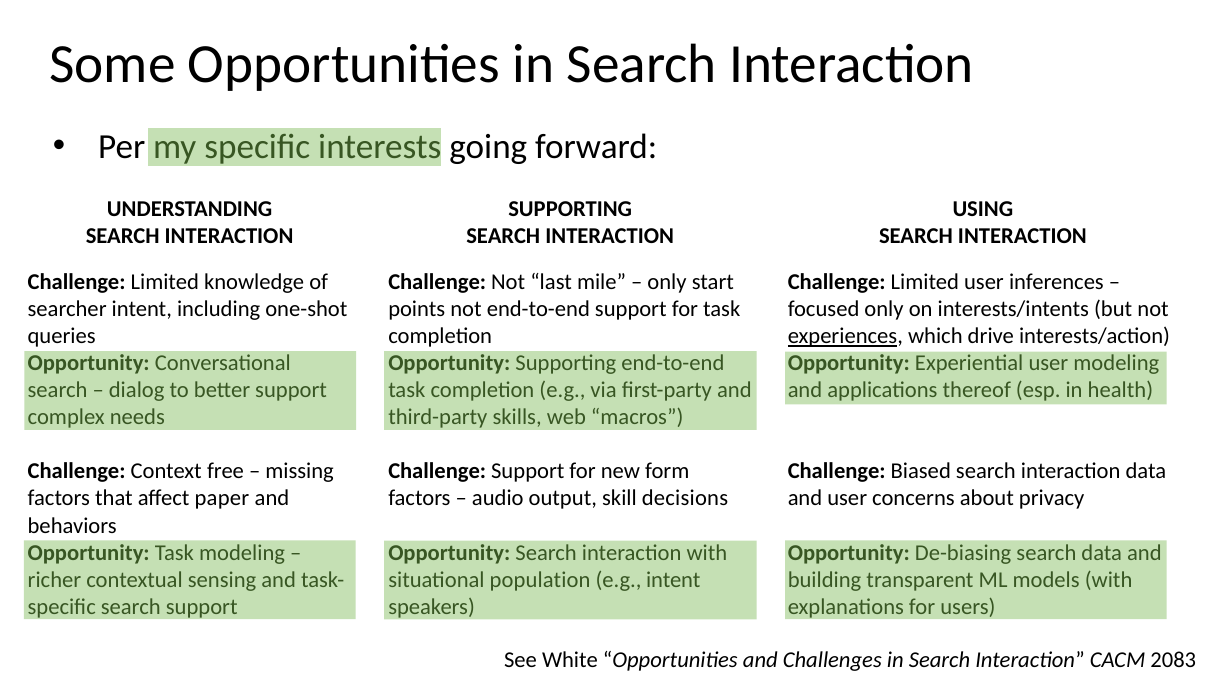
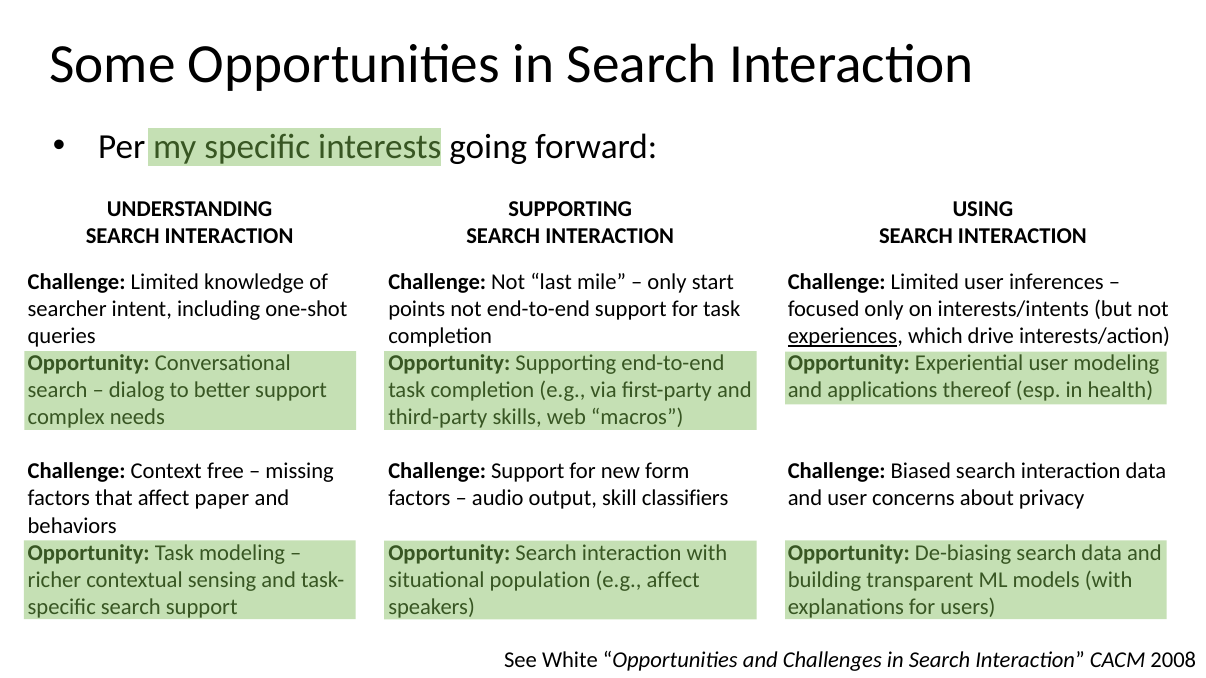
decisions: decisions -> classifiers
e.g intent: intent -> affect
2083: 2083 -> 2008
